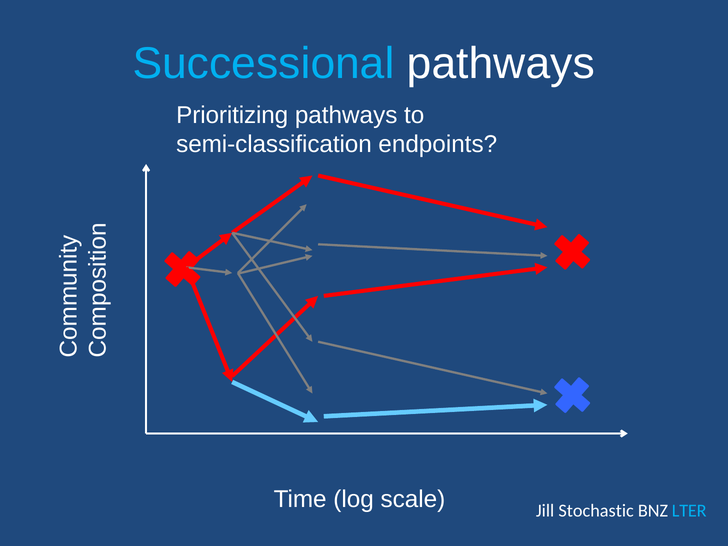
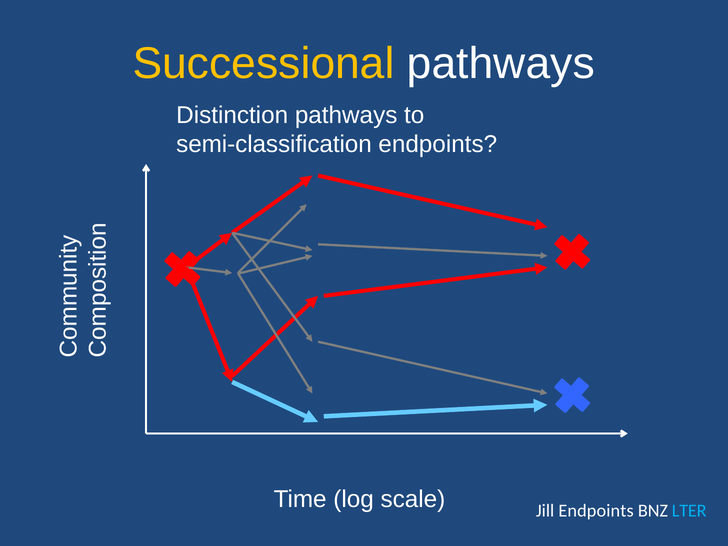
Successional colour: light blue -> yellow
Prioritizing: Prioritizing -> Distinction
Jill Stochastic: Stochastic -> Endpoints
